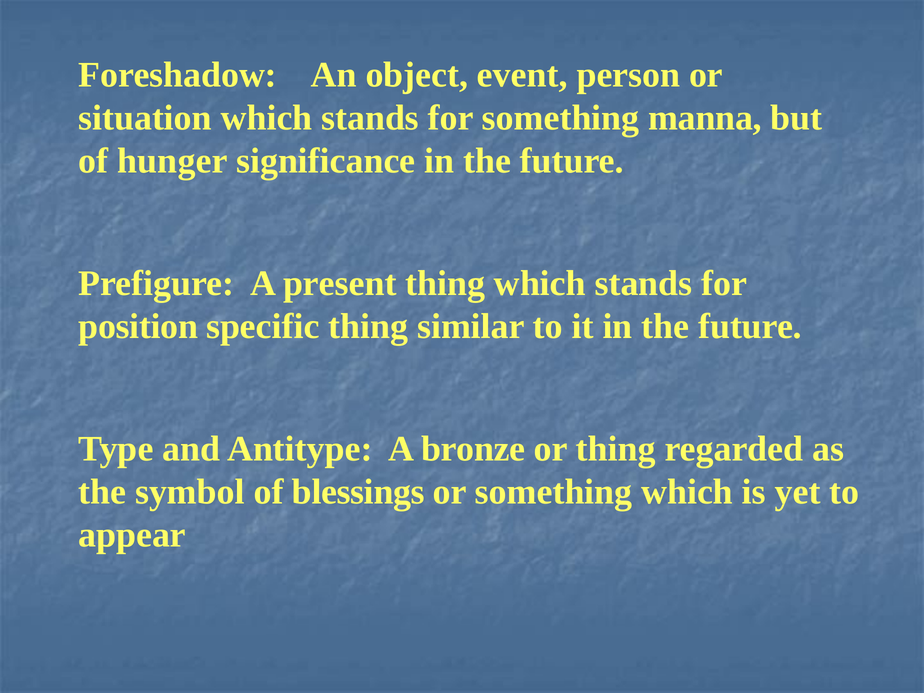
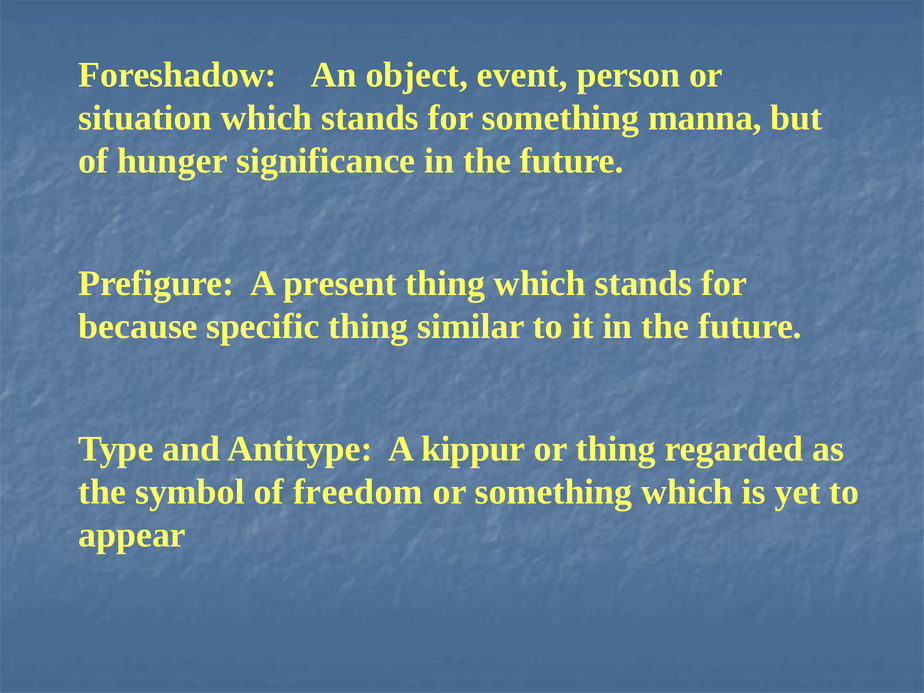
position: position -> because
bronze: bronze -> kippur
blessings: blessings -> freedom
